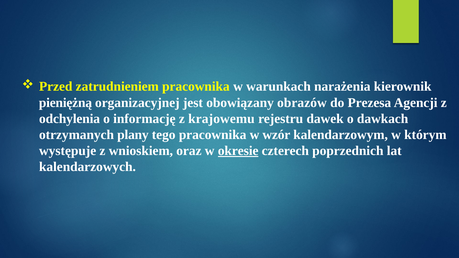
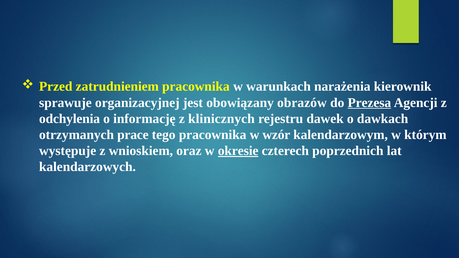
pieniężną: pieniężną -> sprawuje
Prezesa underline: none -> present
krajowemu: krajowemu -> klinicznych
plany: plany -> prace
